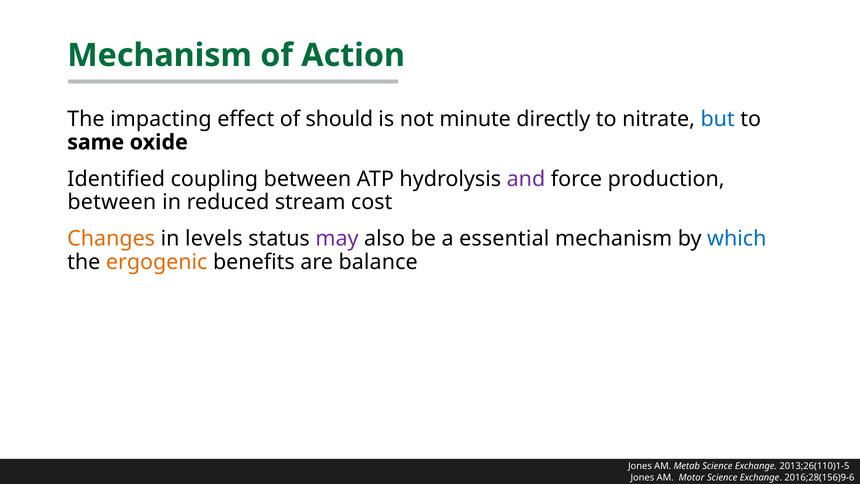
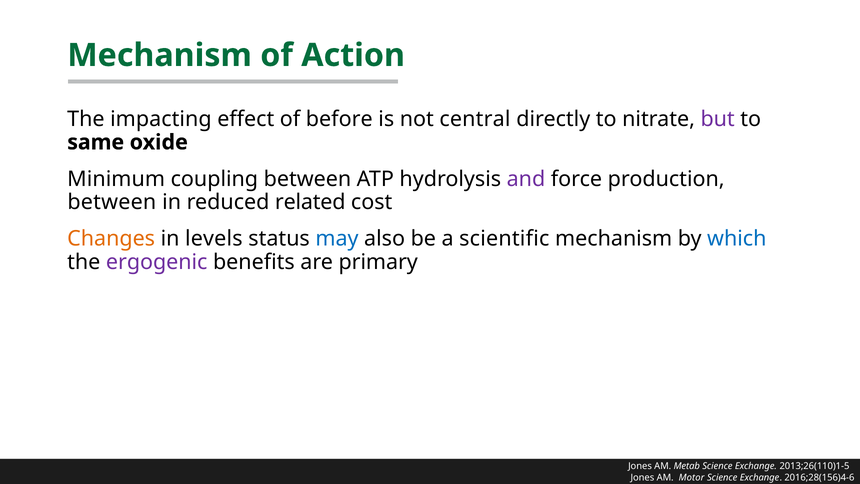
should: should -> before
minute: minute -> central
but colour: blue -> purple
Identified: Identified -> Minimum
stream: stream -> related
may colour: purple -> blue
essential: essential -> scientific
ergogenic colour: orange -> purple
balance: balance -> primary
2016;28(156)9-6: 2016;28(156)9-6 -> 2016;28(156)4-6
